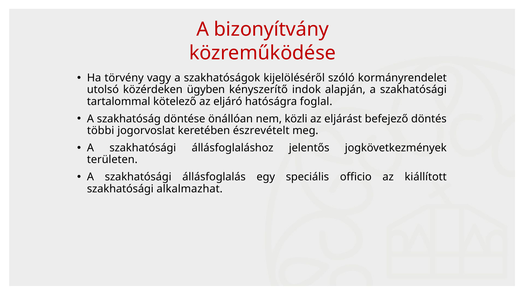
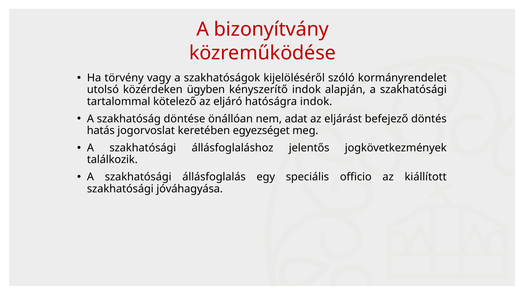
hatóságra foglal: foglal -> indok
közli: közli -> adat
többi: többi -> hatás
észrevételt: észrevételt -> egyezséget
területen: területen -> találkozik
alkalmazhat: alkalmazhat -> jóváhagyása
